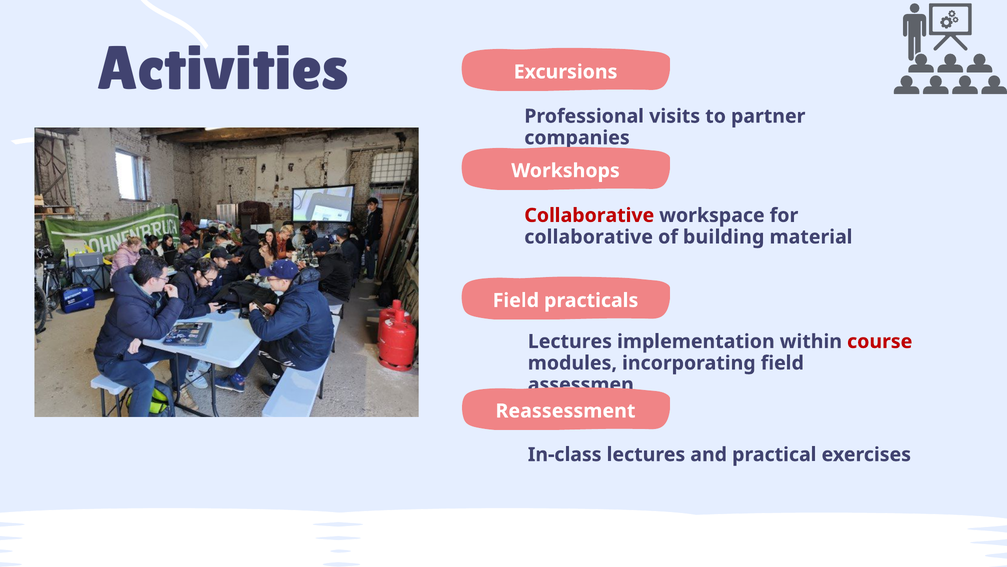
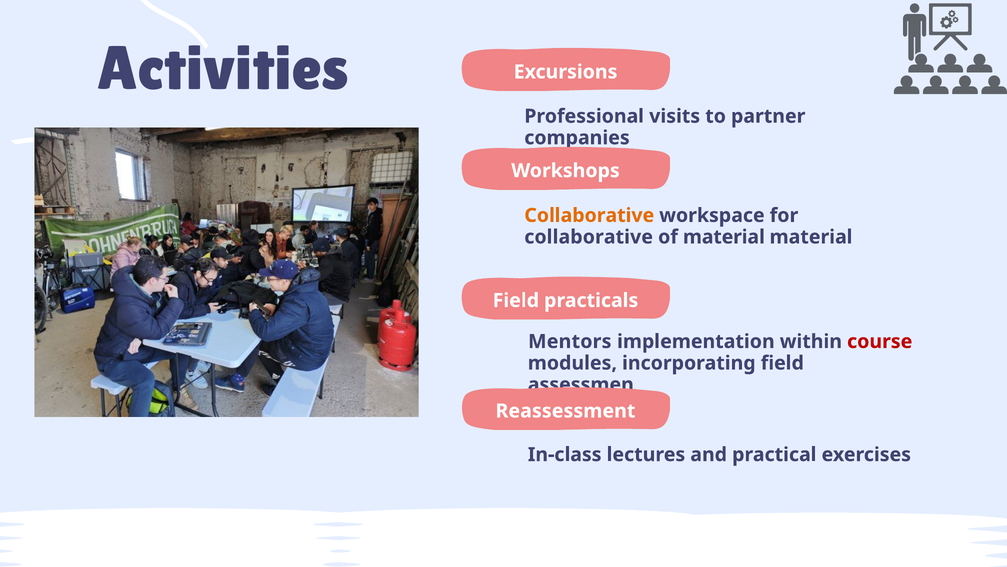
Collaborative at (589, 215) colour: red -> orange
of building: building -> material
Lectures at (570, 341): Lectures -> Mentors
